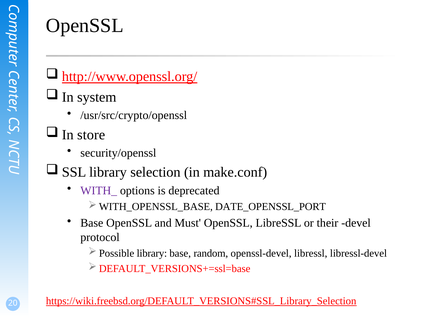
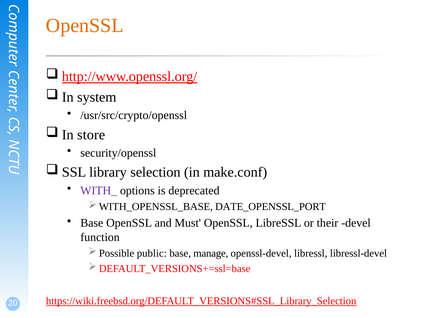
OpenSSL at (85, 25) colour: black -> orange
protocol: protocol -> function
library at (152, 253): library -> public
random: random -> manage
